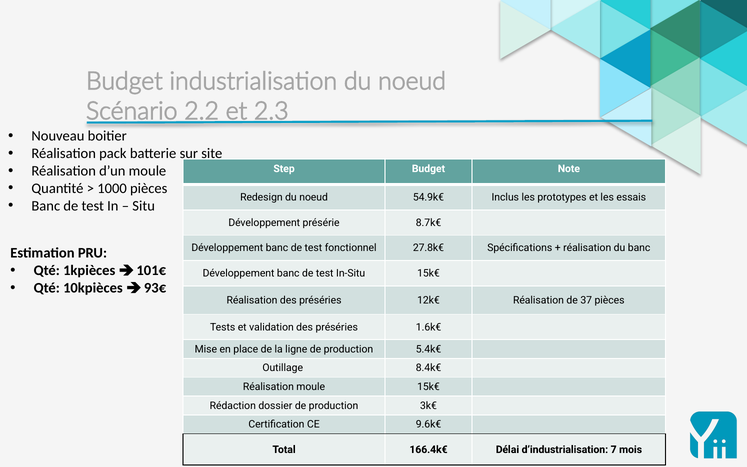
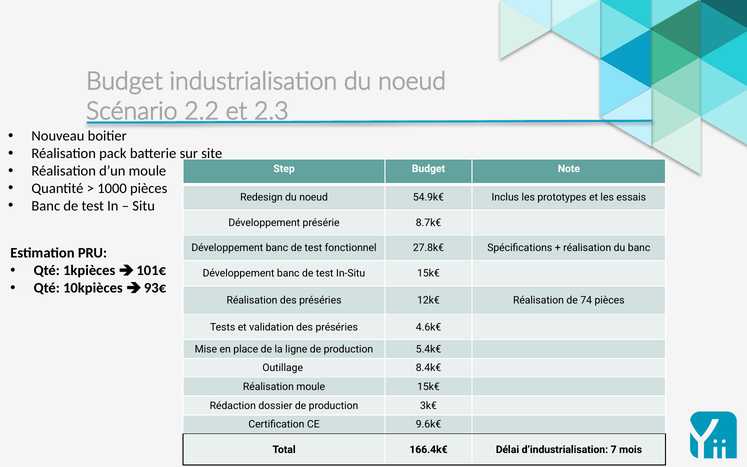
37: 37 -> 74
1.6k€: 1.6k€ -> 4.6k€
